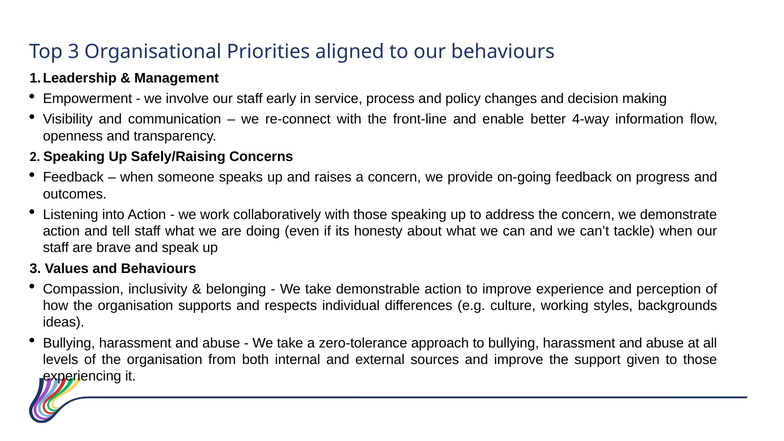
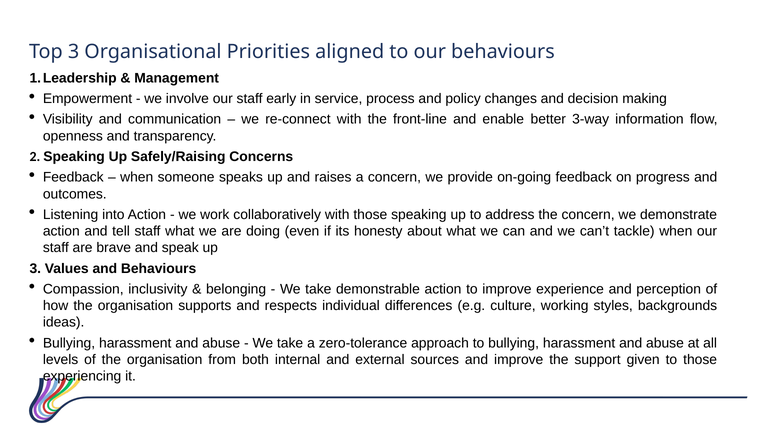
4-way: 4-way -> 3-way
